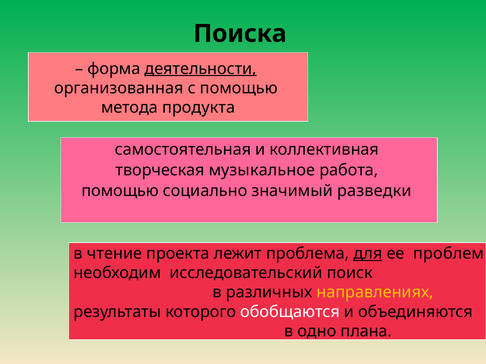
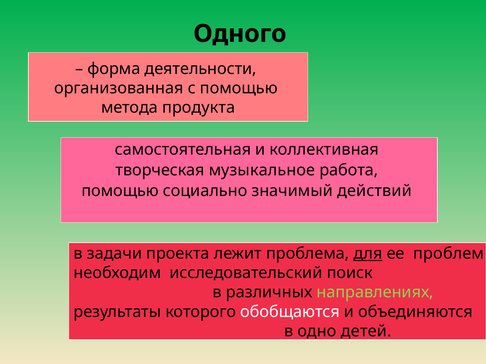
Поиска: Поиска -> Одного
деятельности underline: present -> none
разведки: разведки -> действий
чтение: чтение -> задачи
направлениях colour: yellow -> light green
плана: плана -> детей
